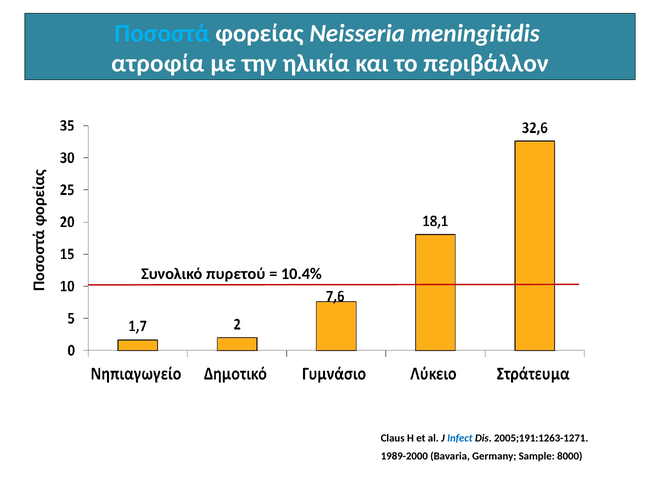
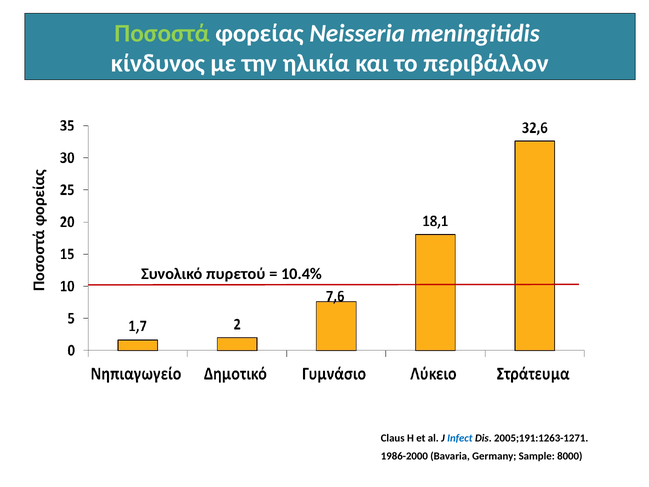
Ποσοστά colour: light blue -> light green
ατροφία: ατροφία -> κίνδυνος
1989-2000: 1989-2000 -> 1986-2000
